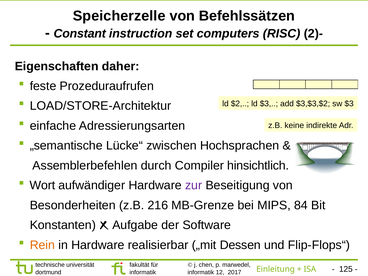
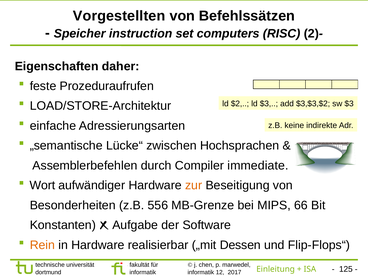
Speicherzelle: Speicherzelle -> Vorgestellten
Constant: Constant -> Speicher
hinsichtlich: hinsichtlich -> immediate
zur colour: purple -> orange
216: 216 -> 556
84: 84 -> 66
